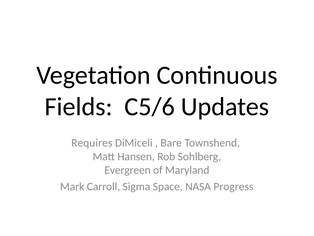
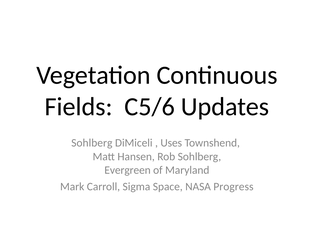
Requires at (92, 143): Requires -> Sohlberg
Bare: Bare -> Uses
